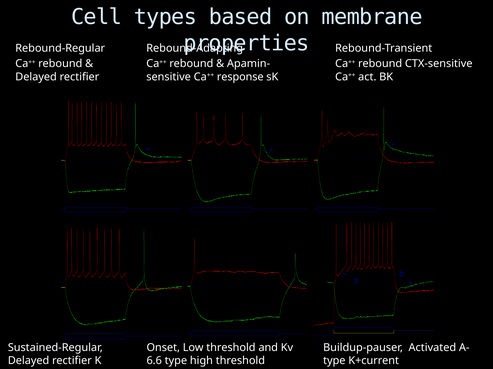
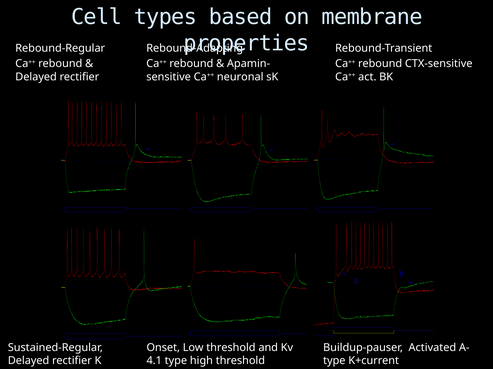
response: response -> neuronal
6.6: 6.6 -> 4.1
